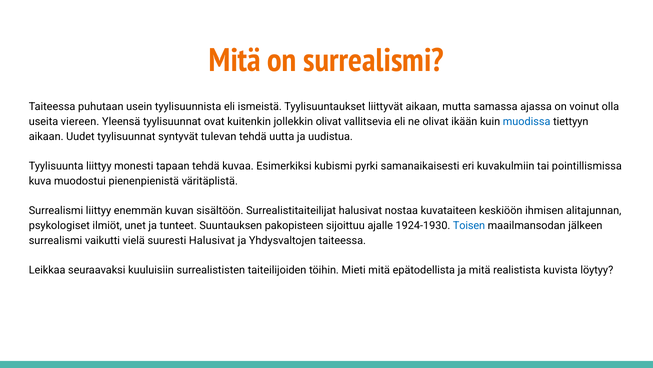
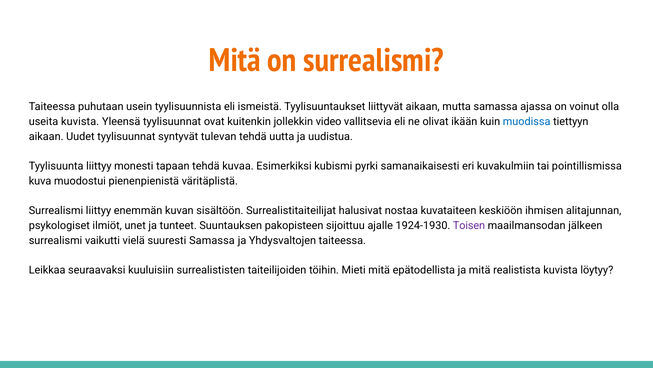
useita viereen: viereen -> kuvista
jollekkin olivat: olivat -> video
Toisen colour: blue -> purple
suuresti Halusivat: Halusivat -> Samassa
